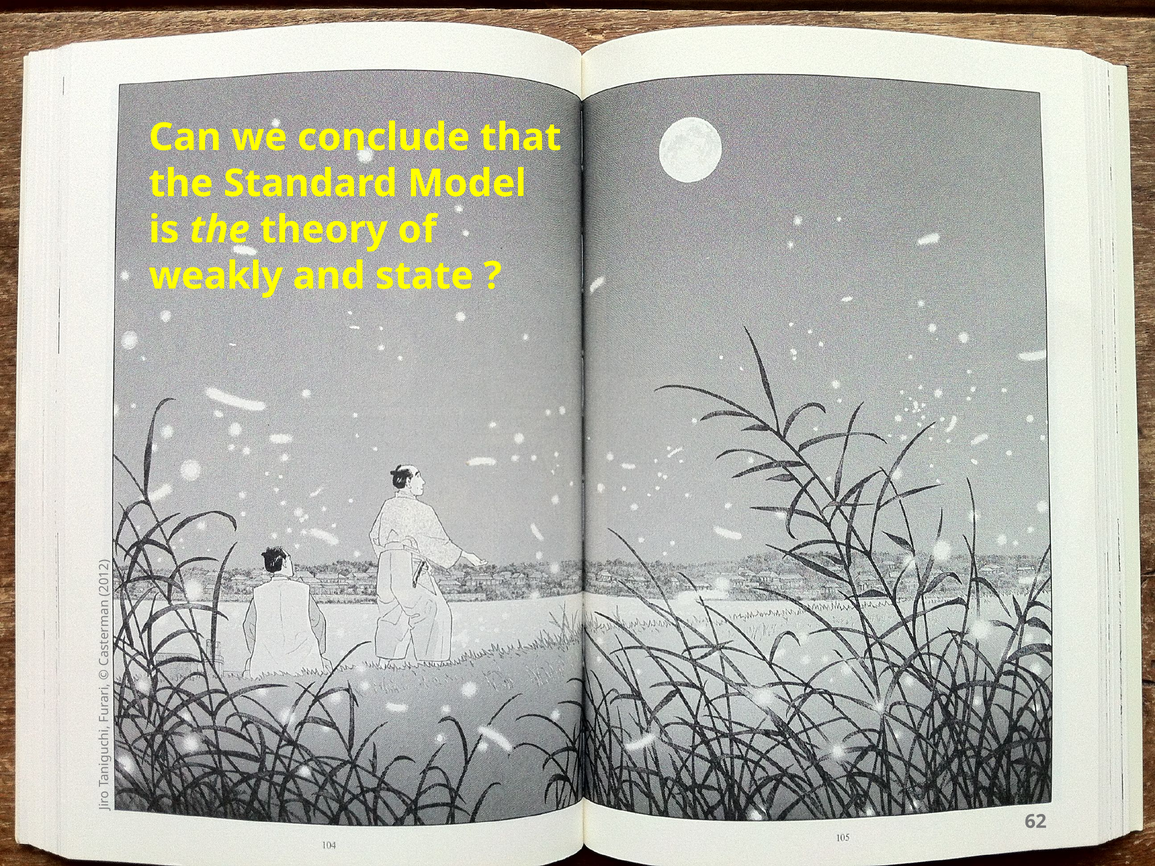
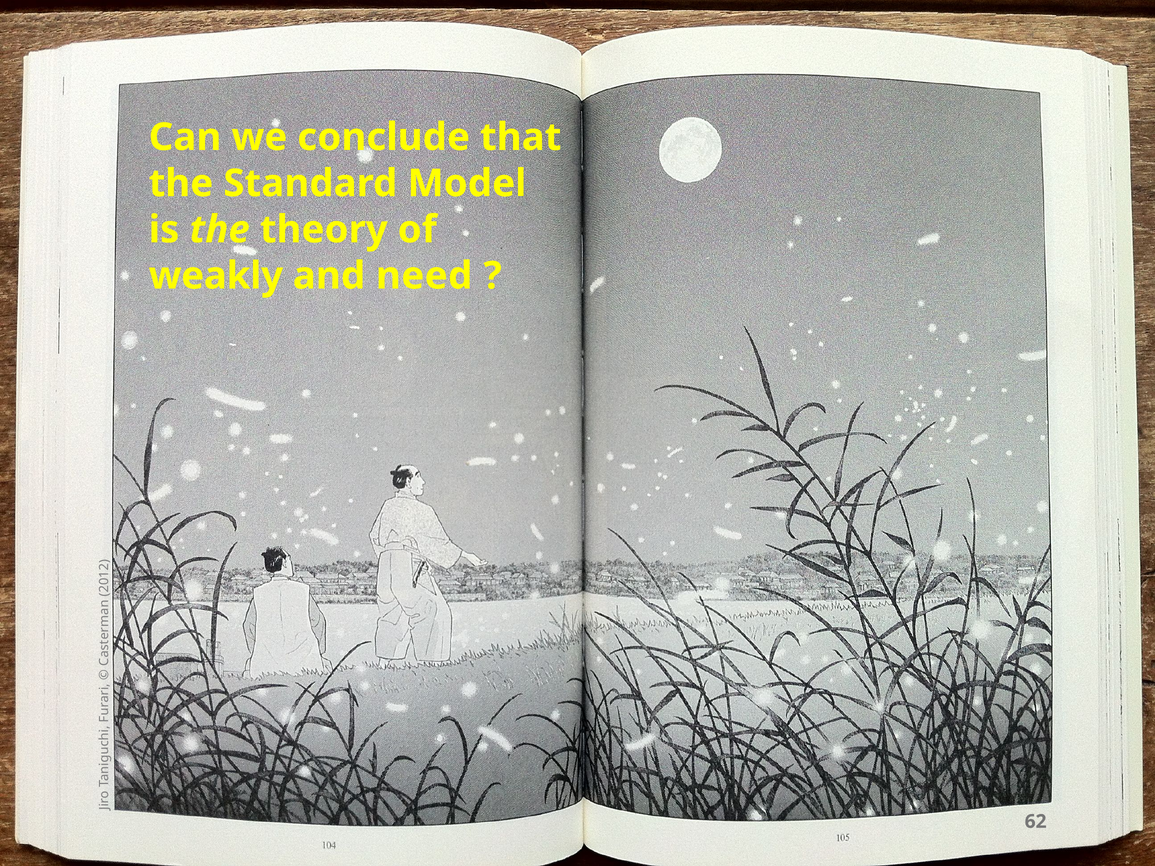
state: state -> need
